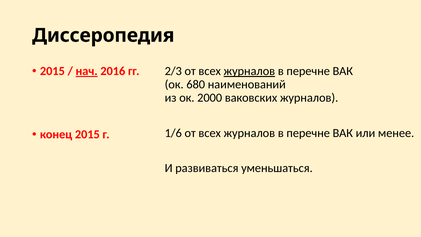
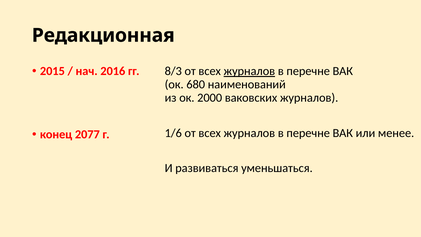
Диссеропедия: Диссеропедия -> Редакционная
нач underline: present -> none
2/3: 2/3 -> 8/3
конец 2015: 2015 -> 2077
